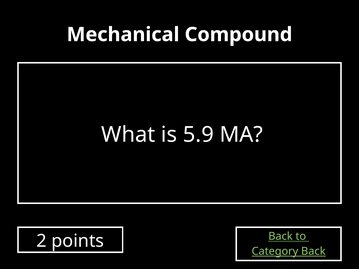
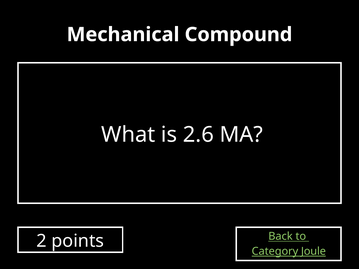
5.9: 5.9 -> 2.6
Category Back: Back -> Joule
